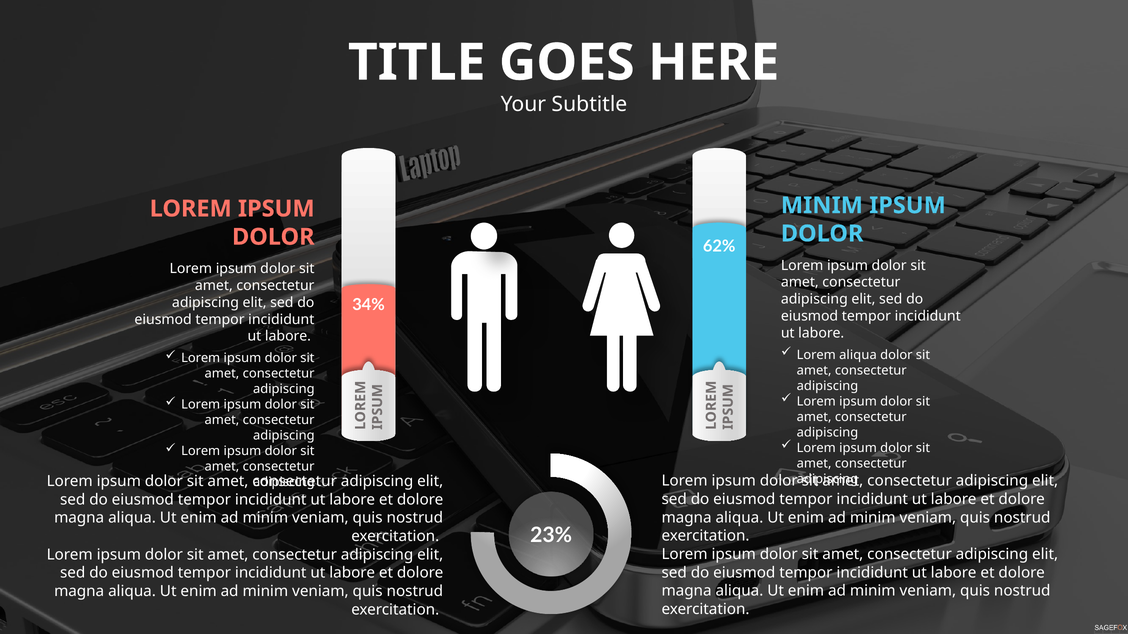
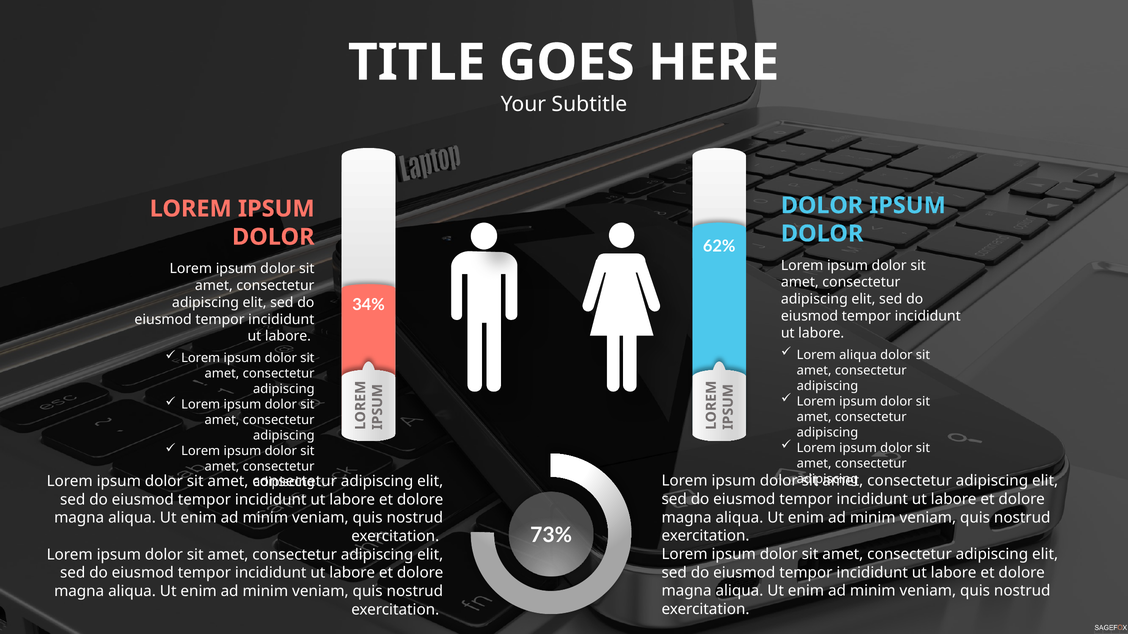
MINIM at (822, 206): MINIM -> DOLOR
23%: 23% -> 73%
